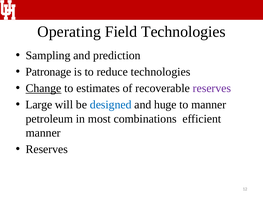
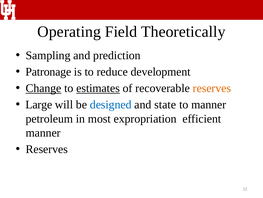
Field Technologies: Technologies -> Theoretically
reduce technologies: technologies -> development
estimates underline: none -> present
reserves at (212, 88) colour: purple -> orange
huge: huge -> state
combinations: combinations -> expropriation
